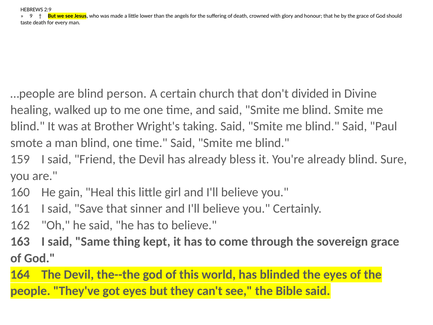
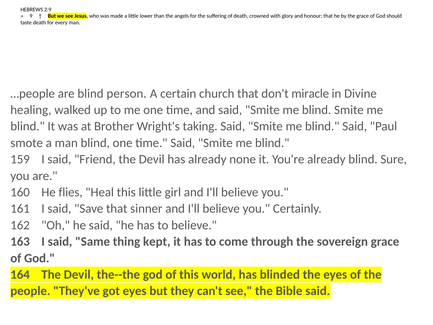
divided: divided -> miracle
bless: bless -> none
gain: gain -> flies
